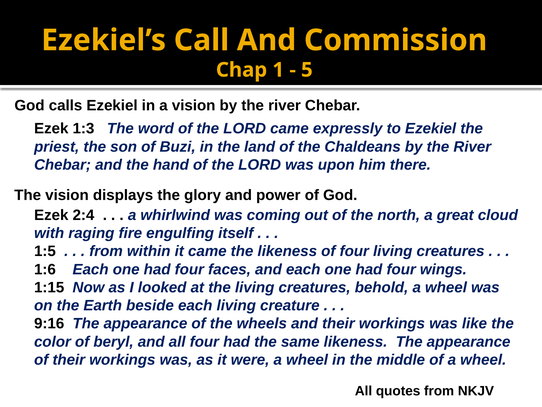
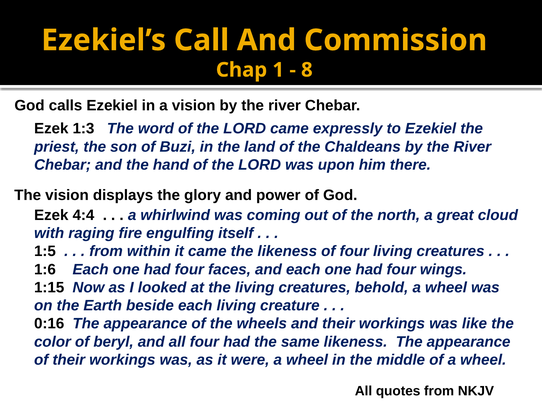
5: 5 -> 8
2:4: 2:4 -> 4:4
9:16: 9:16 -> 0:16
